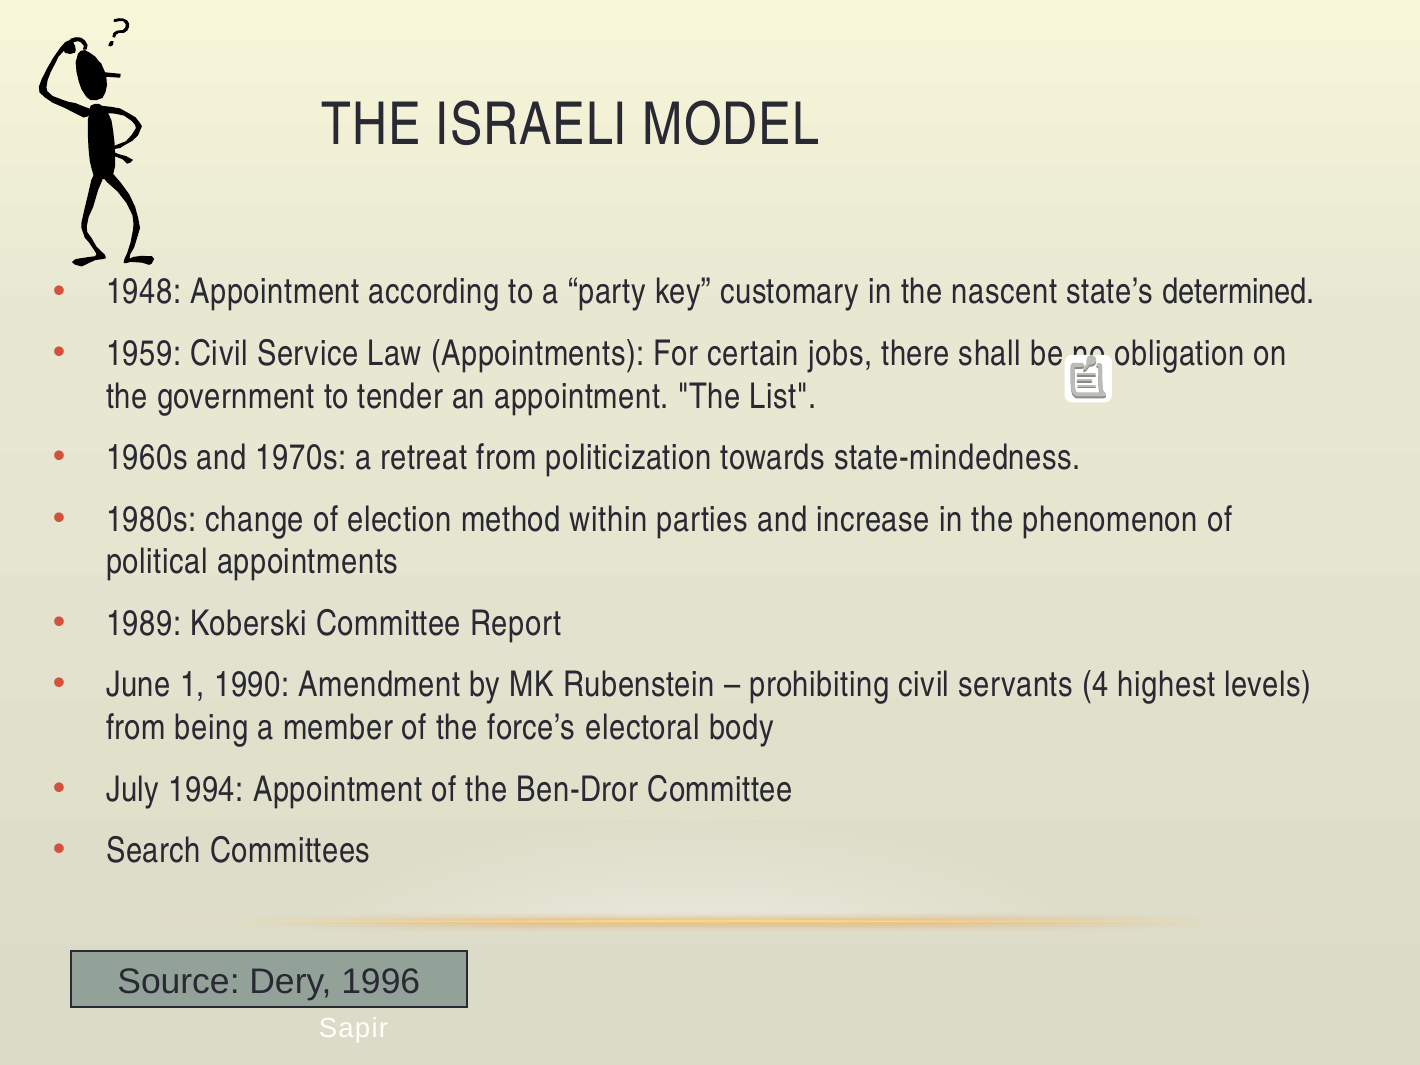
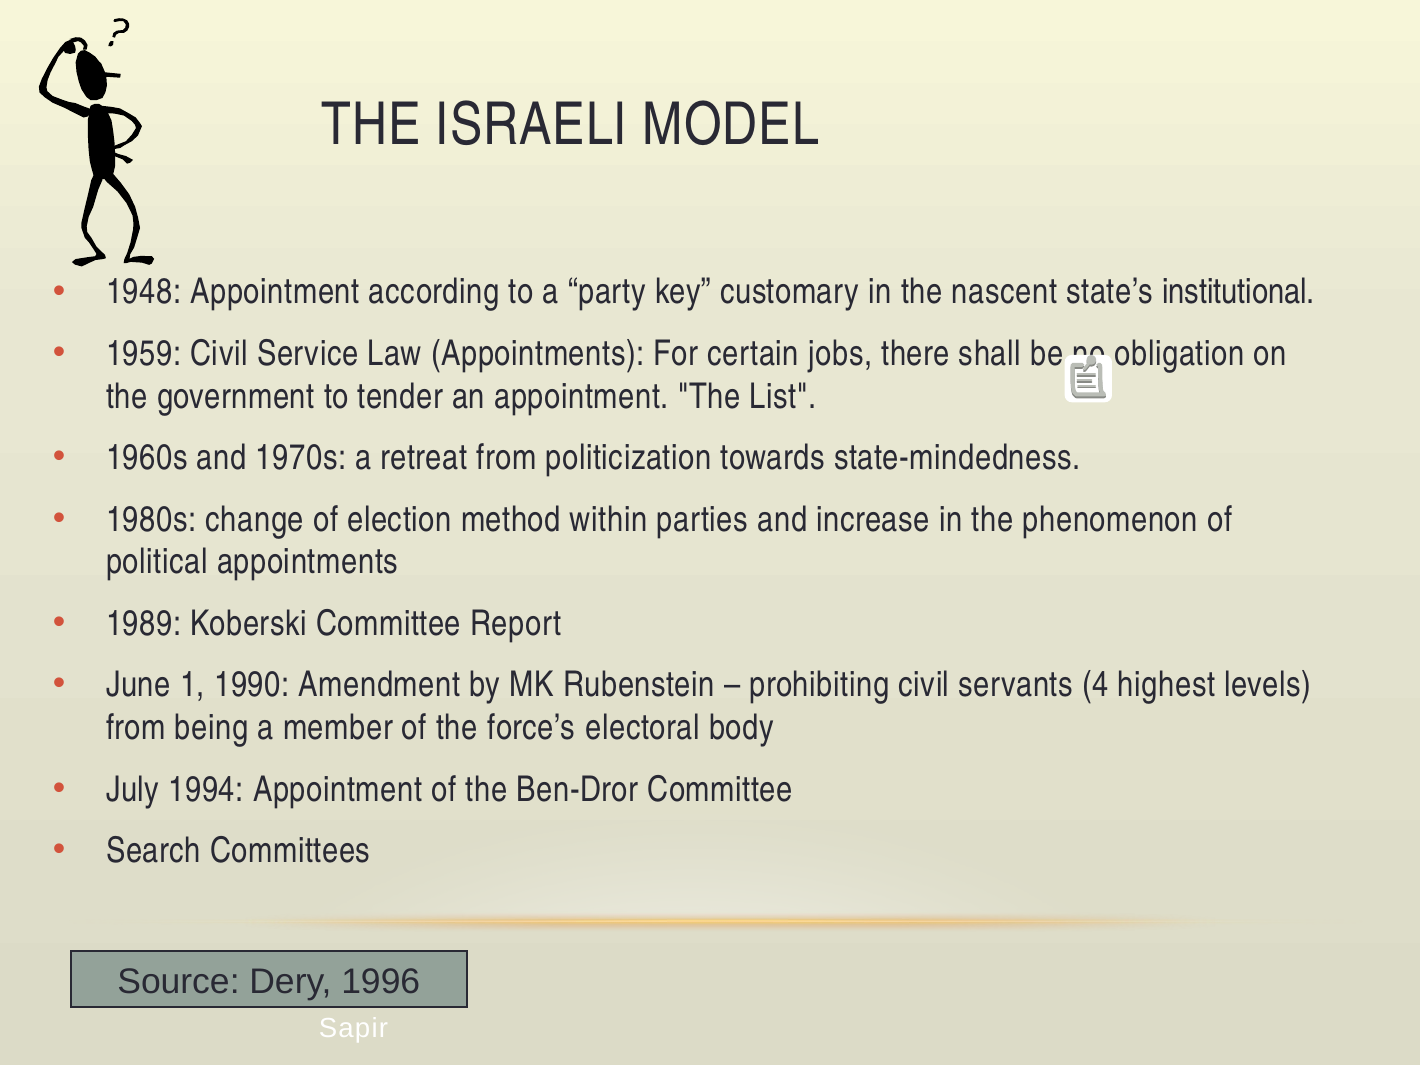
determined: determined -> institutional
